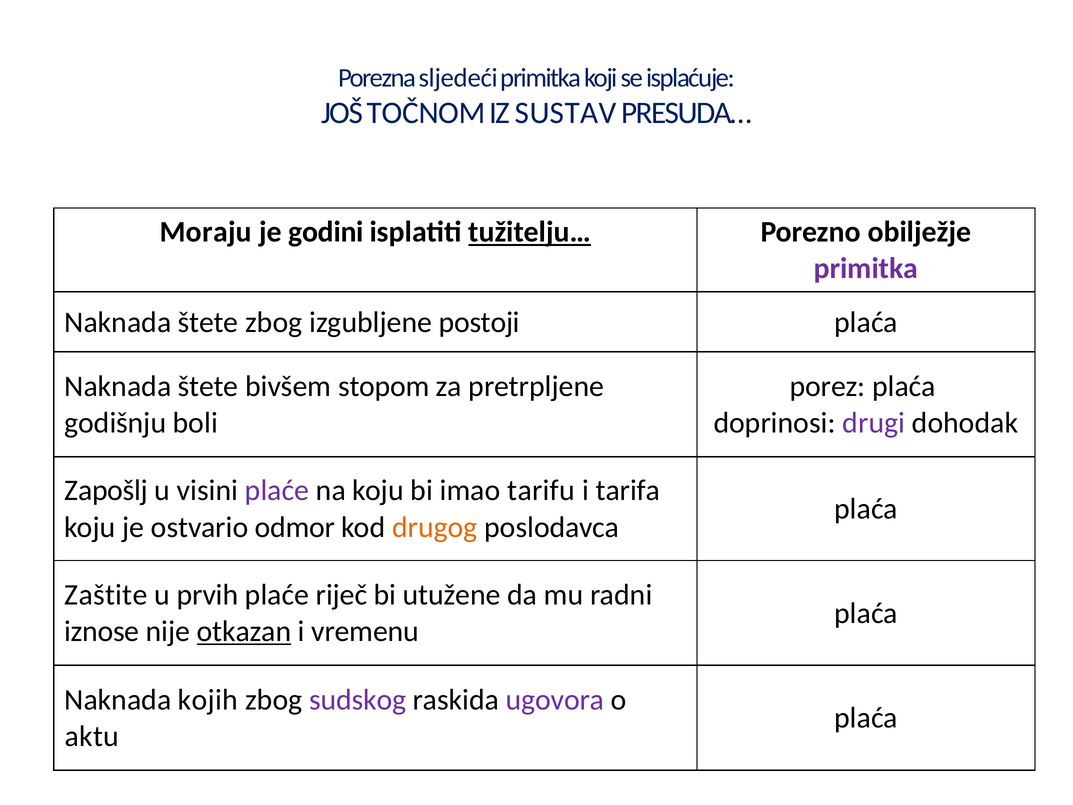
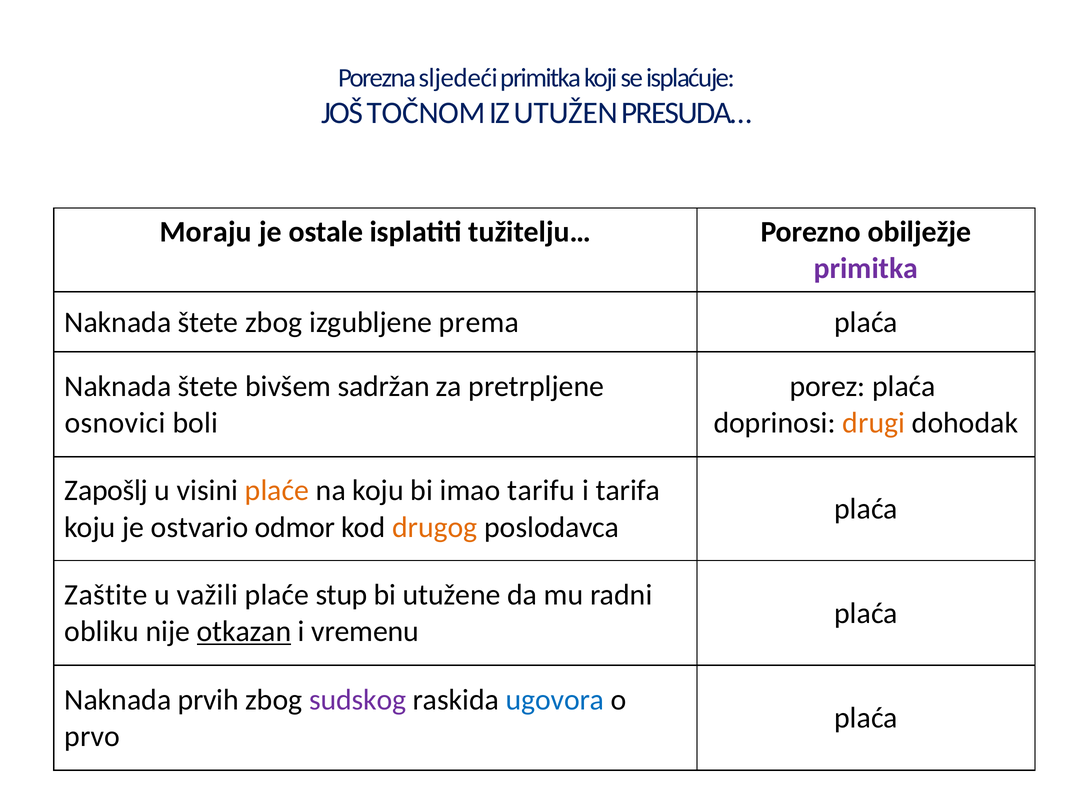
SUSTAV: SUSTAV -> UTUŽEN
godini: godini -> ostale
tužitelju… underline: present -> none
postoji: postoji -> prema
stopom: stopom -> sadržan
godišnju: godišnju -> osnovici
drugi colour: purple -> orange
plaće at (277, 490) colour: purple -> orange
prvih: prvih -> važili
riječ: riječ -> stup
iznose: iznose -> obliku
kojih: kojih -> prvih
ugovora colour: purple -> blue
aktu: aktu -> prvo
